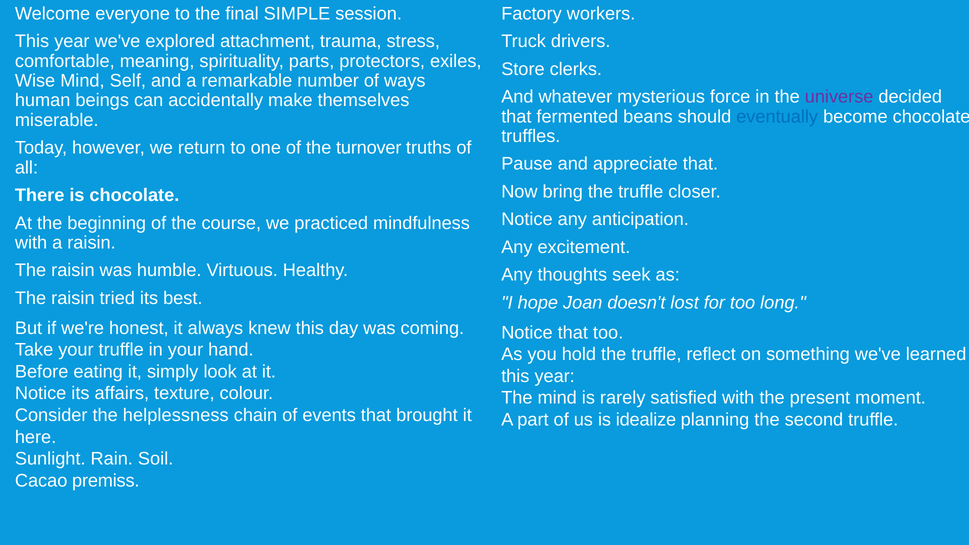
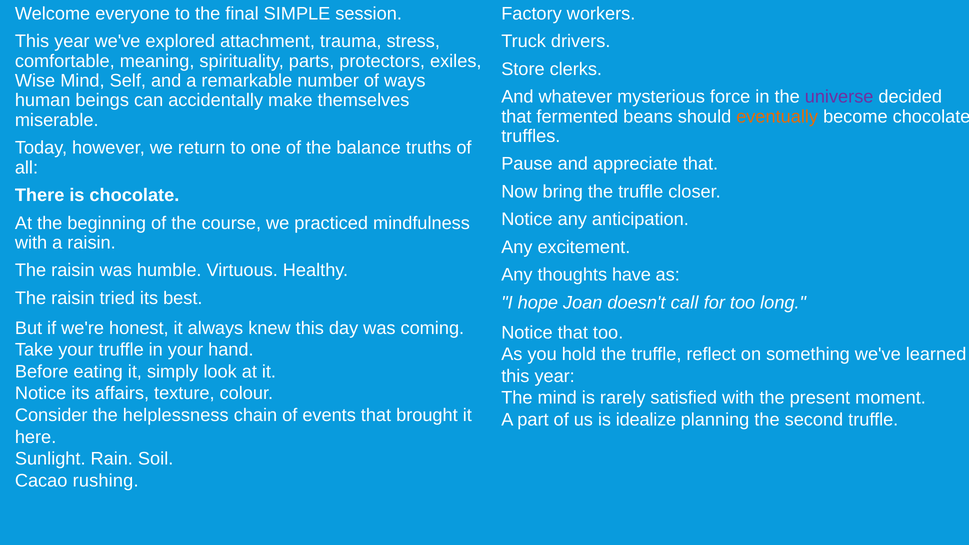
eventually colour: blue -> orange
turnover: turnover -> balance
seek: seek -> have
lost: lost -> call
premiss: premiss -> rushing
